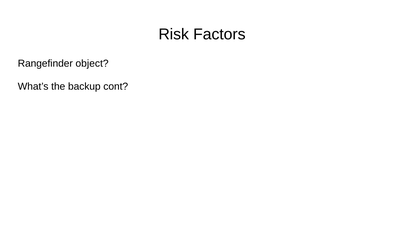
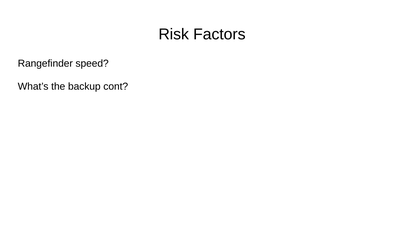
object: object -> speed
